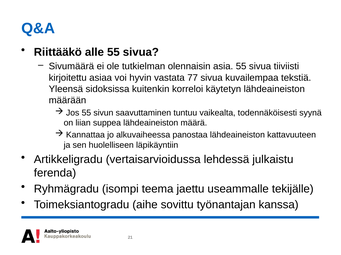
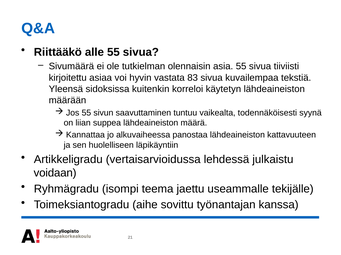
77: 77 -> 83
ferenda: ferenda -> voidaan
